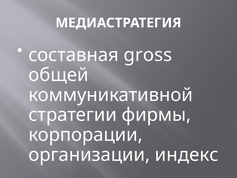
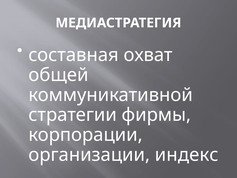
gross: gross -> охват
